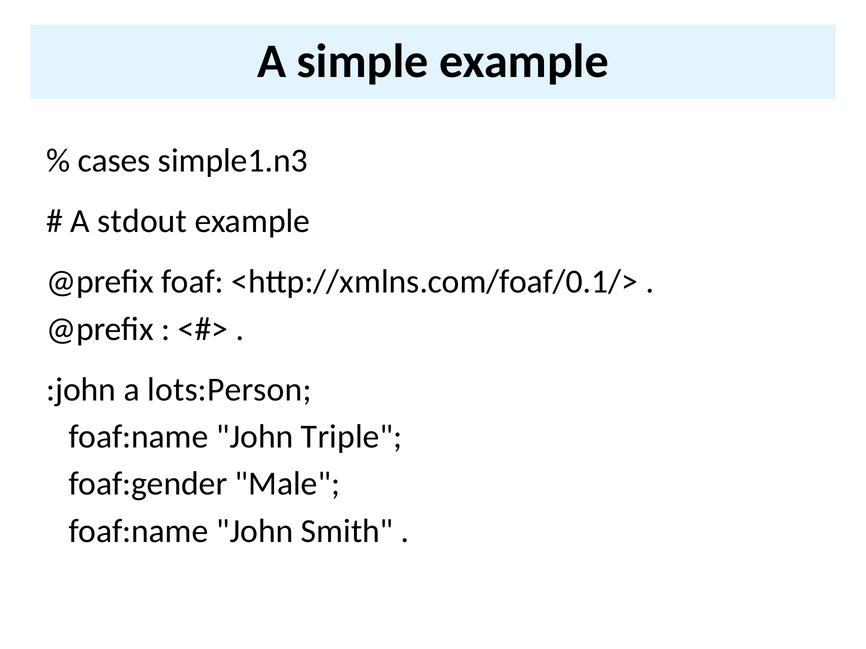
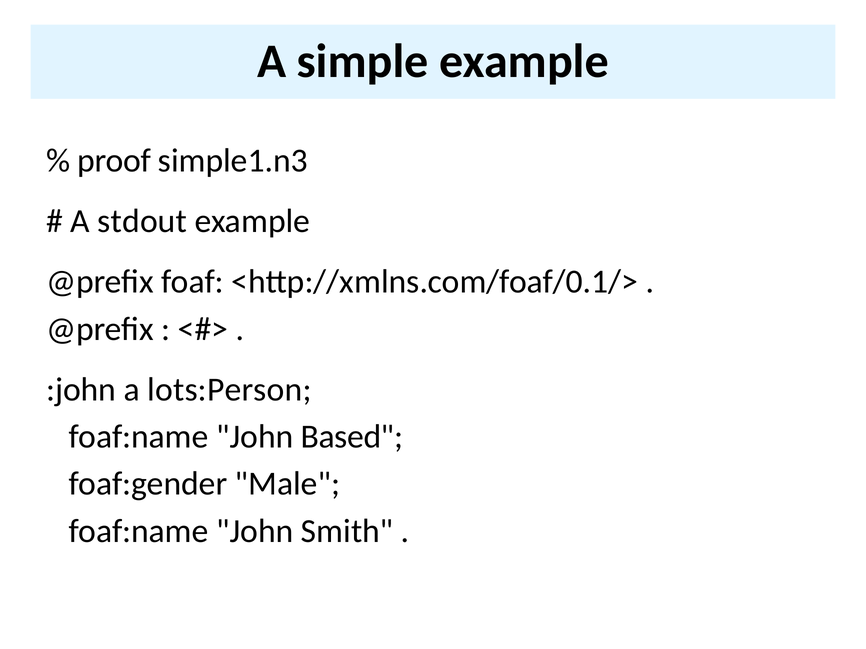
cases: cases -> proof
Triple: Triple -> Based
